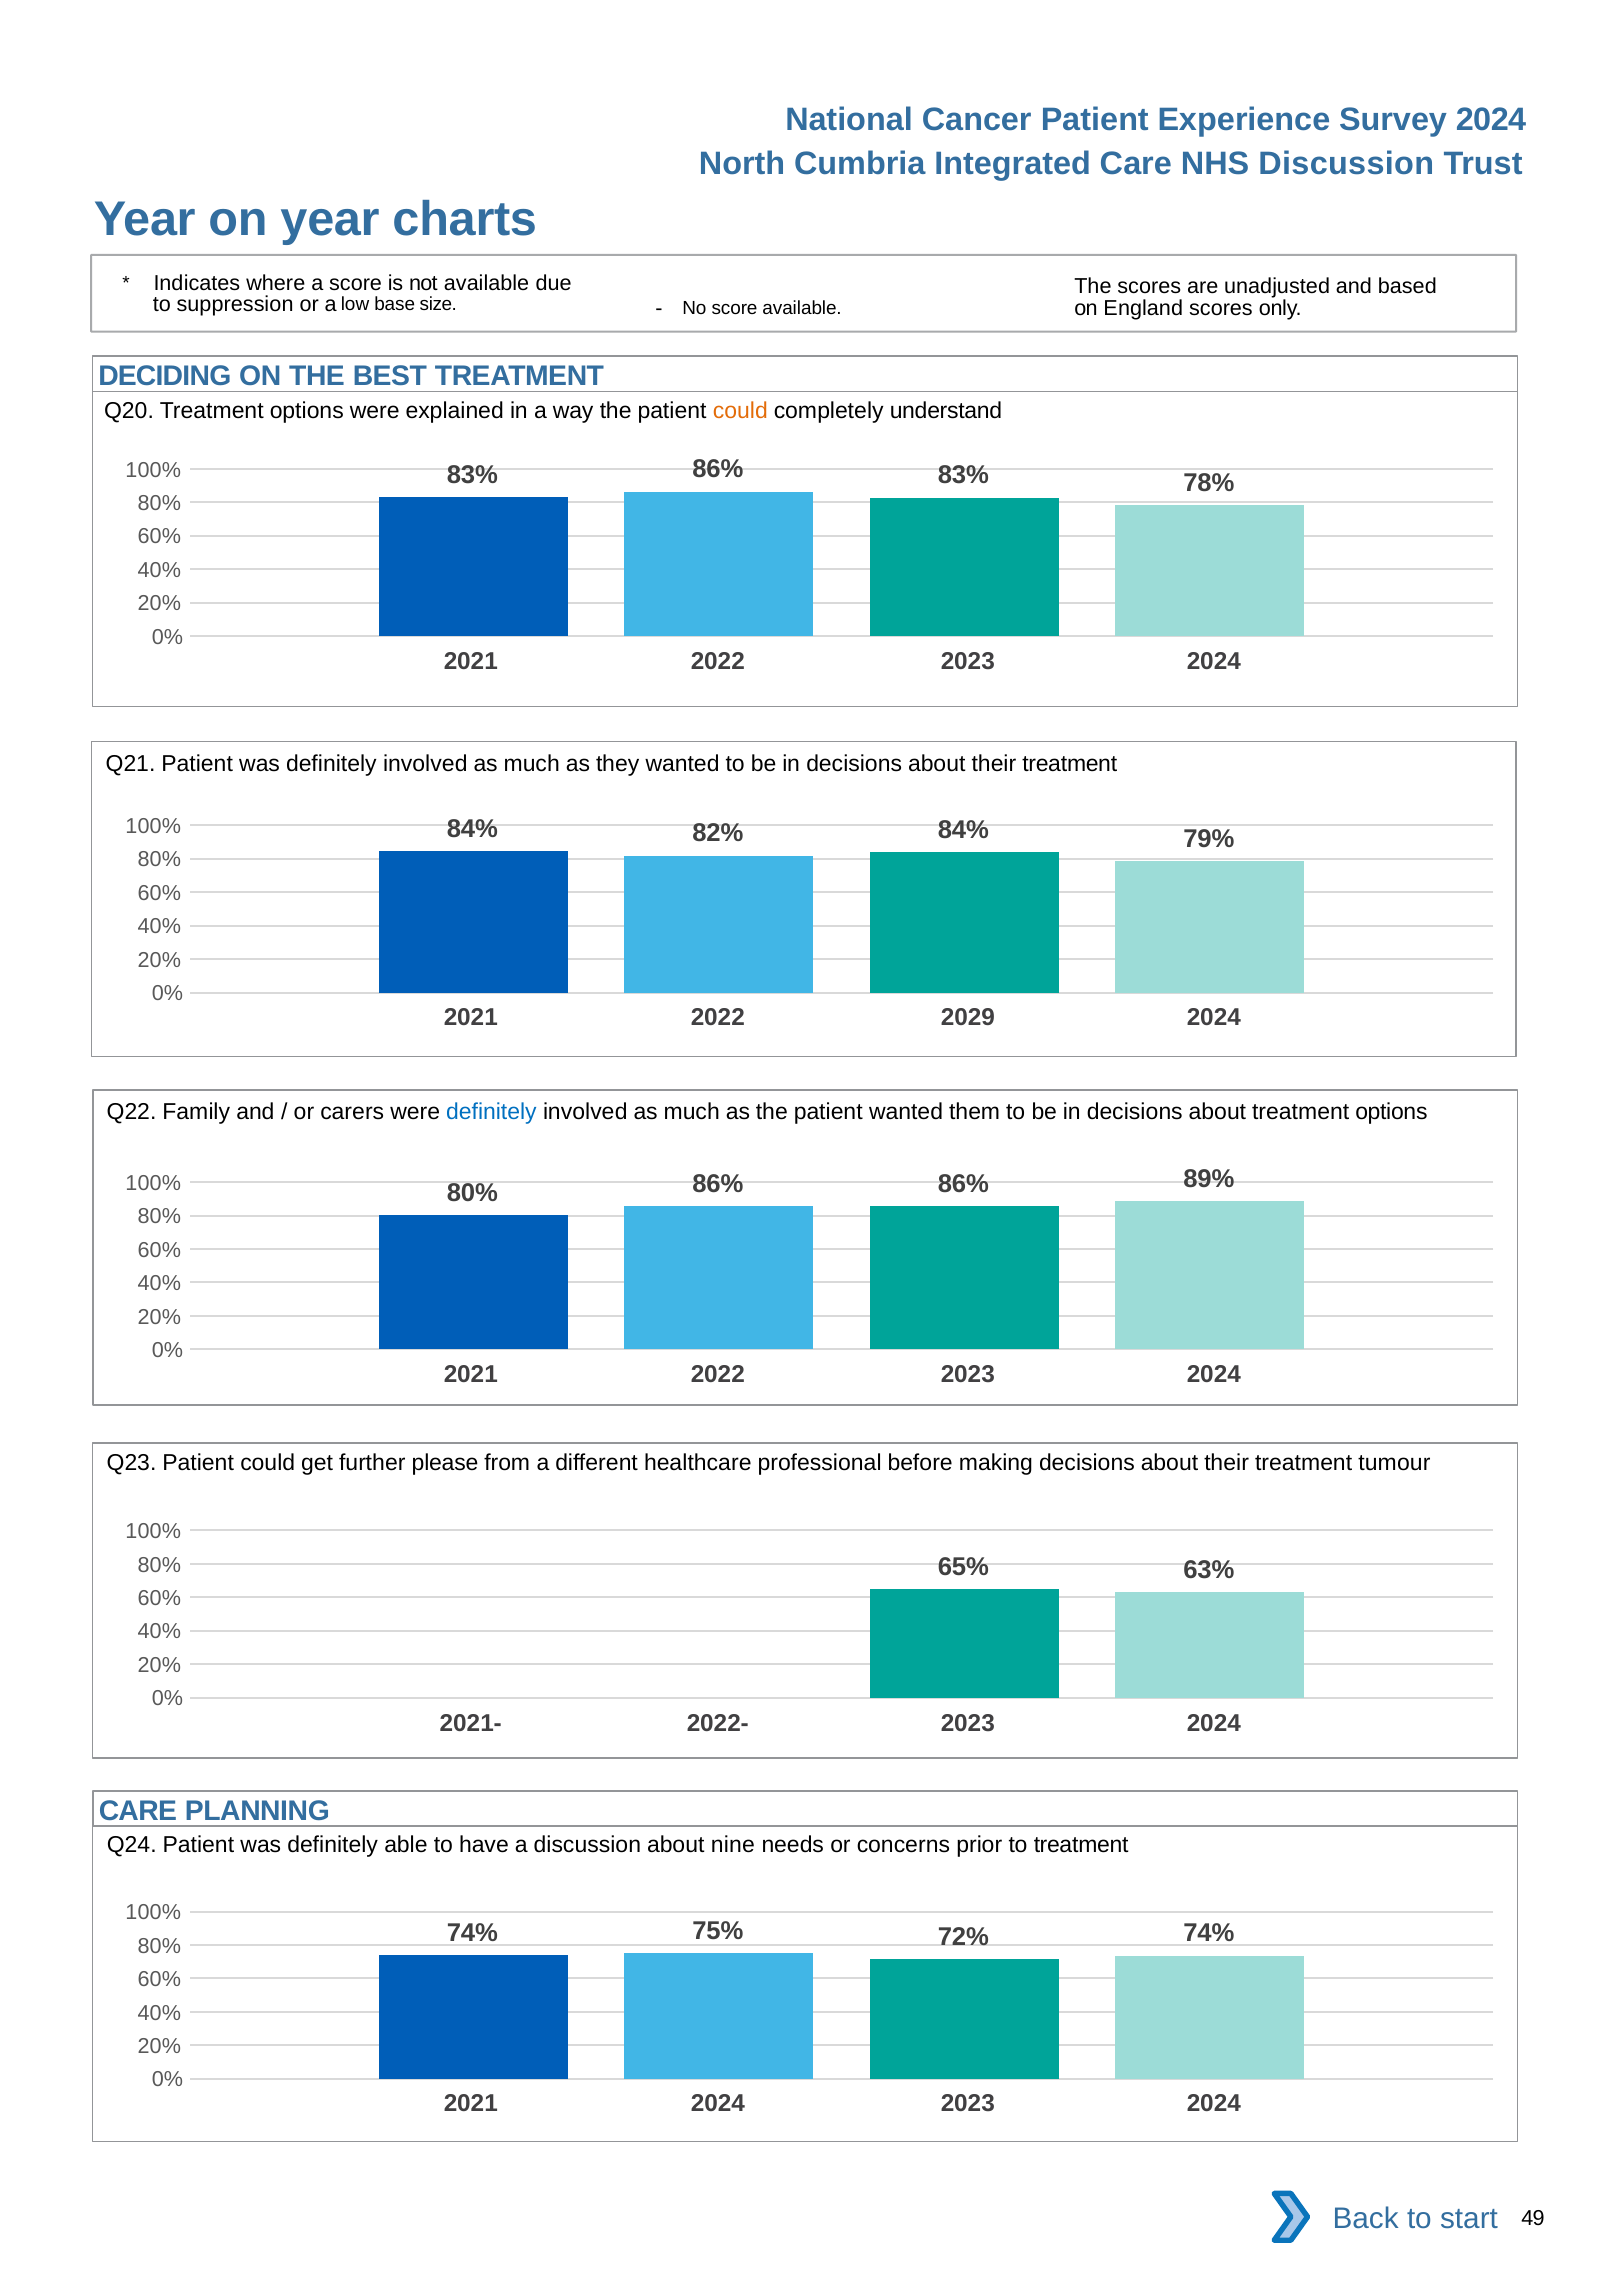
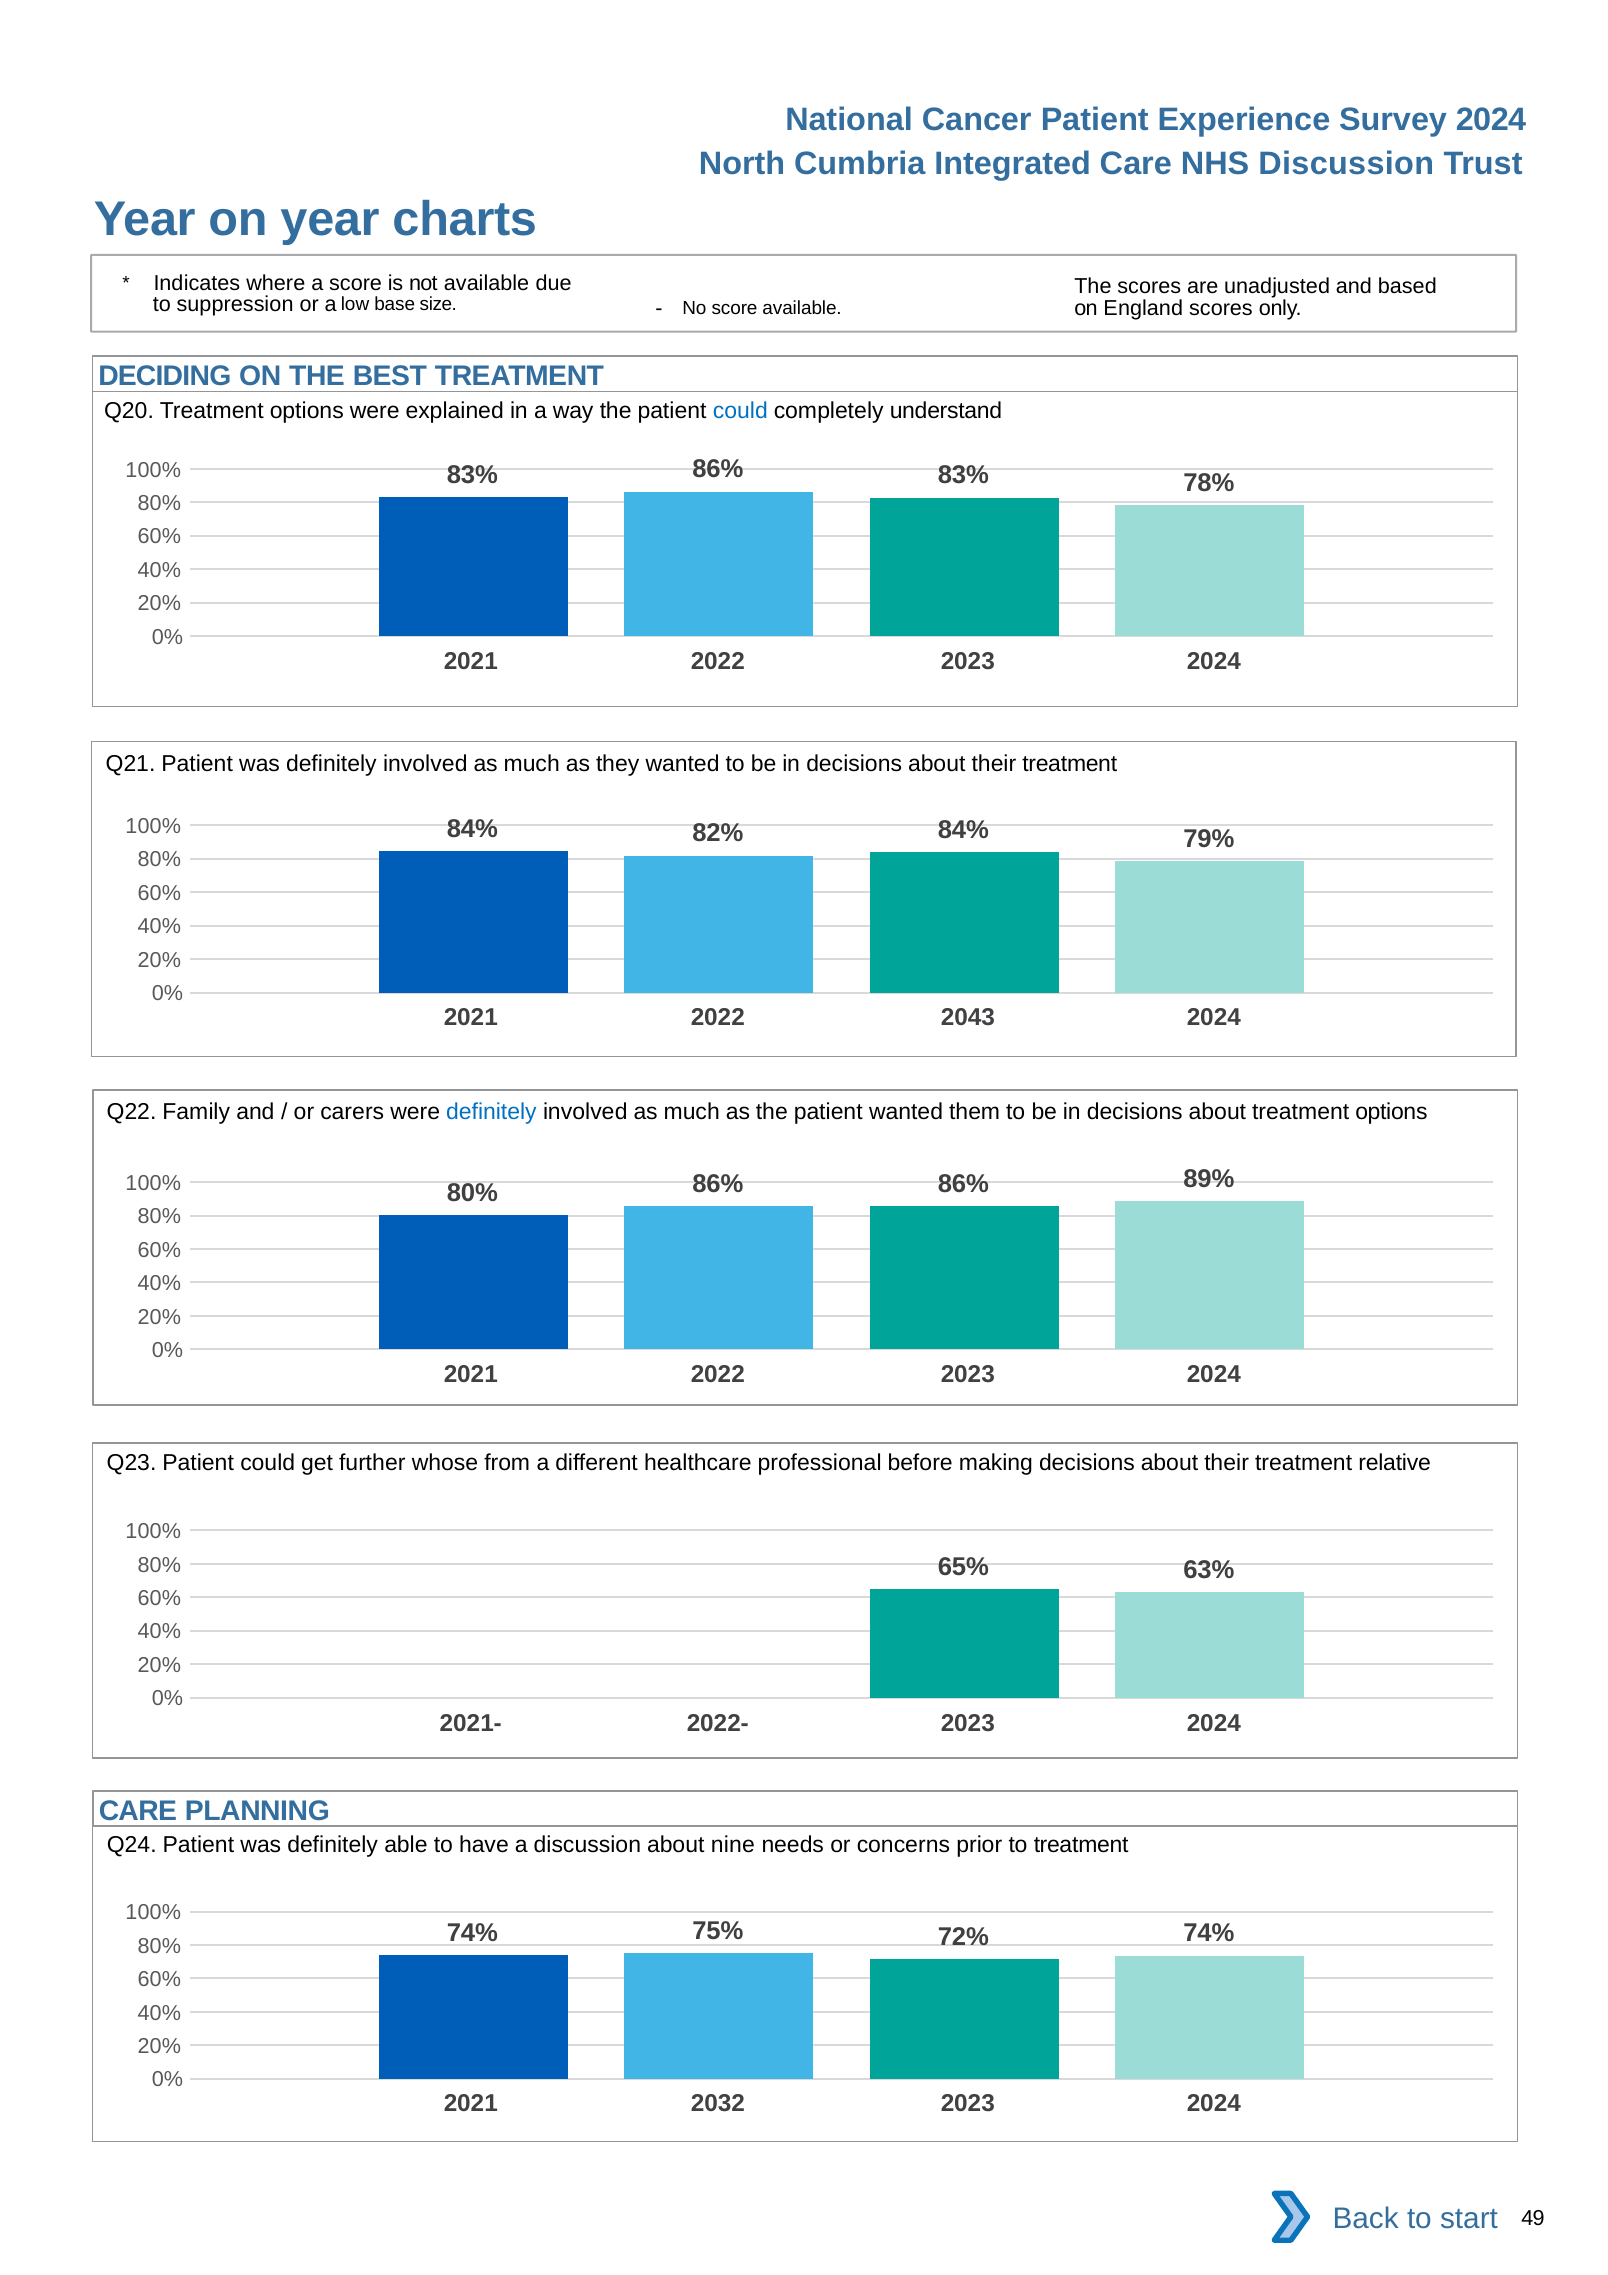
could at (740, 411) colour: orange -> blue
2029: 2029 -> 2043
please: please -> whose
tumour: tumour -> relative
2021 2024: 2024 -> 2032
